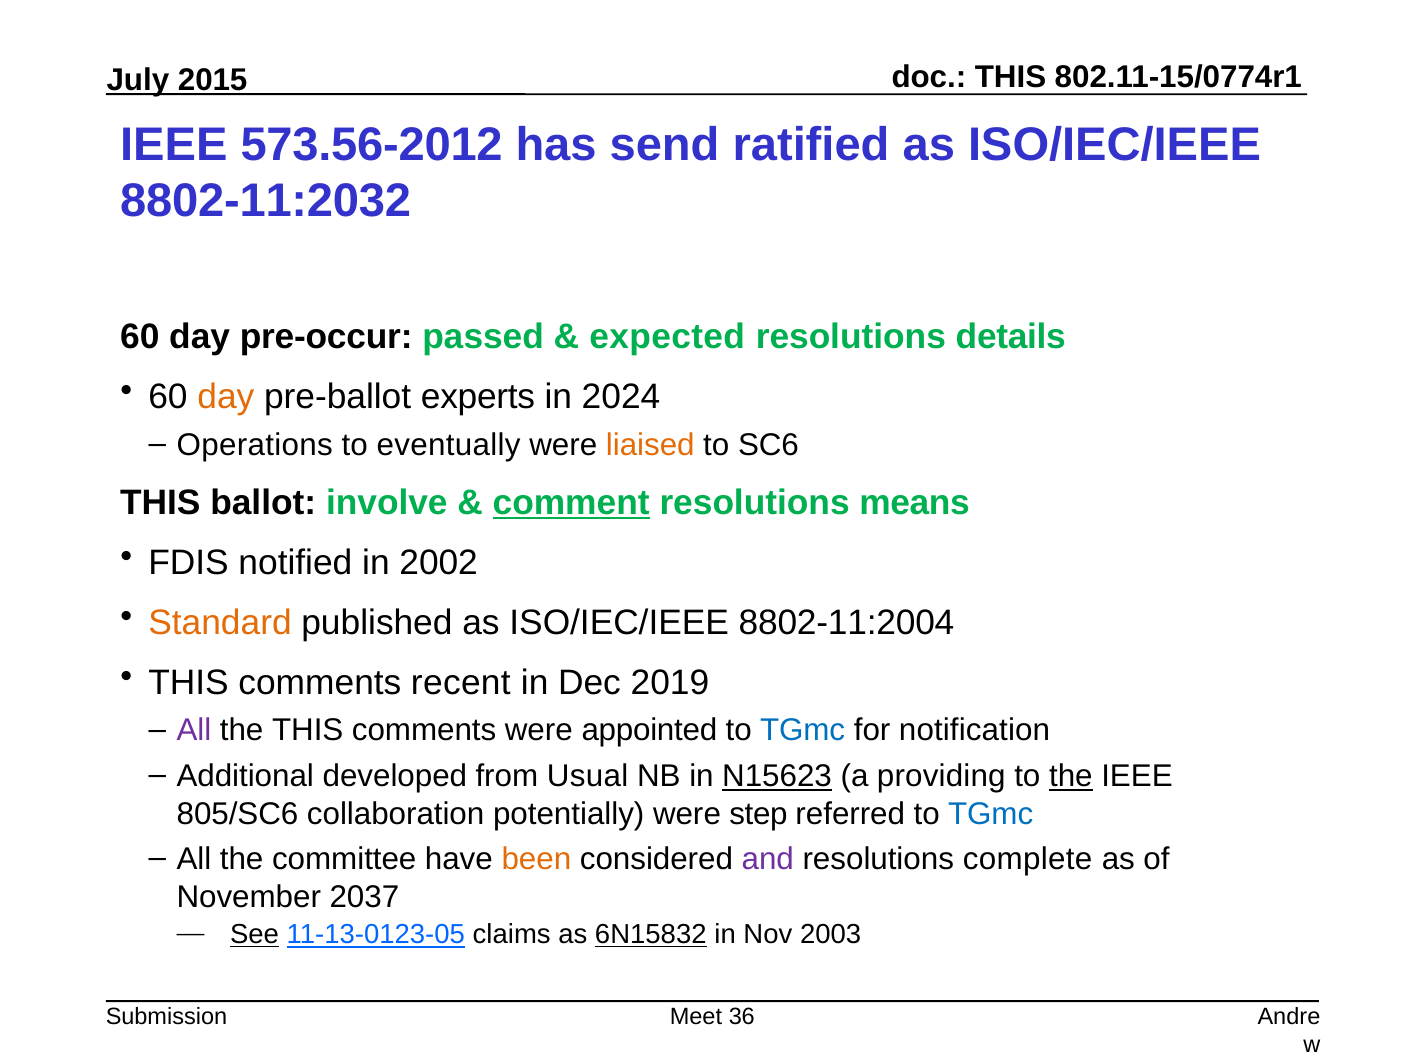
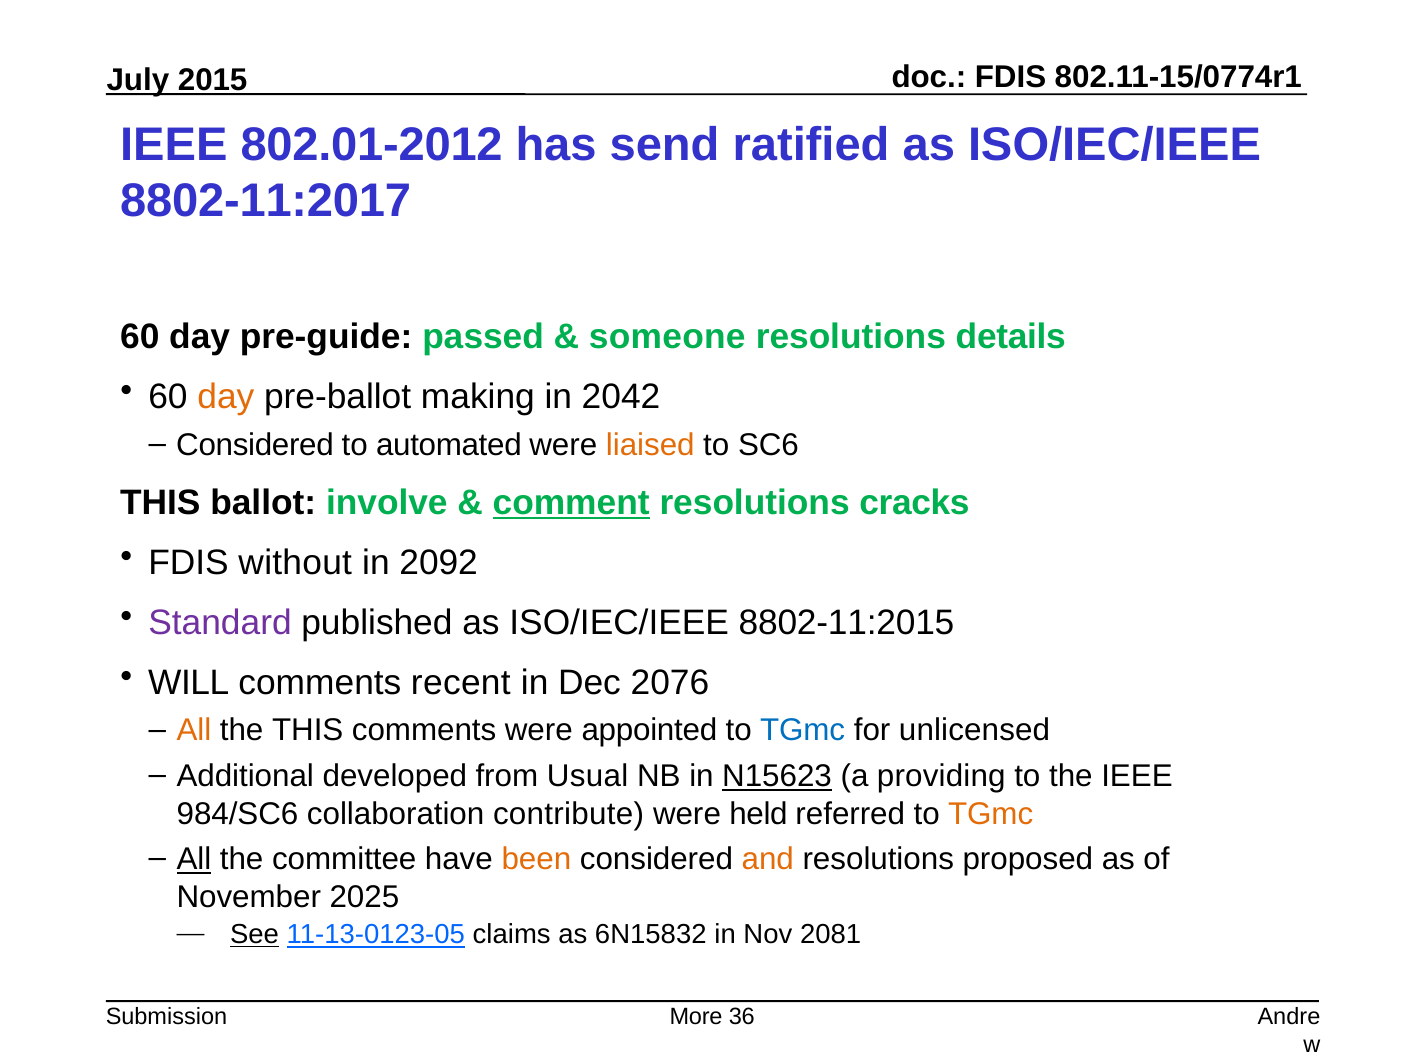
THIS at (1011, 78): THIS -> FDIS
573.56-2012: 573.56-2012 -> 802.01-2012
8802-11:2032: 8802-11:2032 -> 8802-11:2017
pre-occur: pre-occur -> pre-guide
expected: expected -> someone
experts: experts -> making
2024: 2024 -> 2042
Operations at (255, 445): Operations -> Considered
eventually: eventually -> automated
means: means -> cracks
notified: notified -> without
2002: 2002 -> 2092
Standard colour: orange -> purple
8802-11:2004: 8802-11:2004 -> 8802-11:2015
THIS at (189, 683): THIS -> WILL
2019: 2019 -> 2076
All at (194, 730) colour: purple -> orange
notification: notification -> unlicensed
the at (1071, 776) underline: present -> none
805/SC6: 805/SC6 -> 984/SC6
potentially: potentially -> contribute
step: step -> held
TGmc at (991, 814) colour: blue -> orange
All at (194, 859) underline: none -> present
and colour: purple -> orange
complete: complete -> proposed
2037: 2037 -> 2025
6N15832 underline: present -> none
2003: 2003 -> 2081
Meet: Meet -> More
